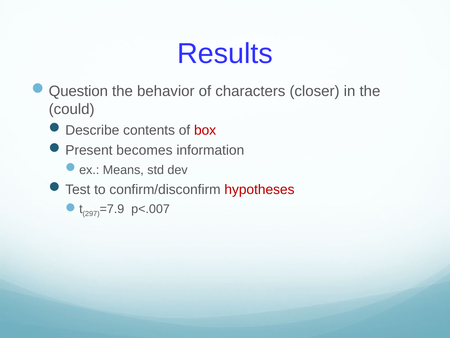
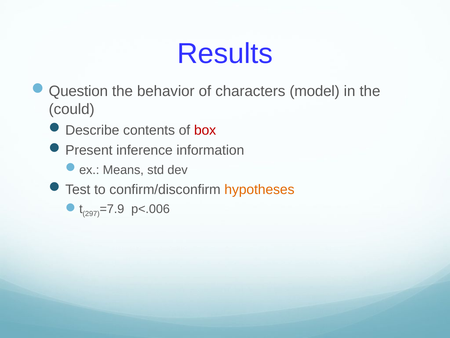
closer: closer -> model
becomes: becomes -> inference
hypotheses colour: red -> orange
p<.007: p<.007 -> p<.006
